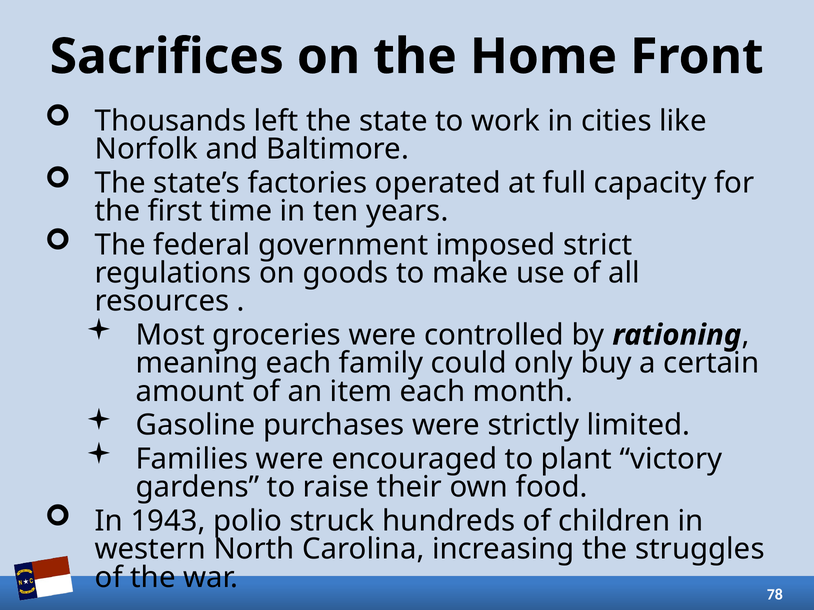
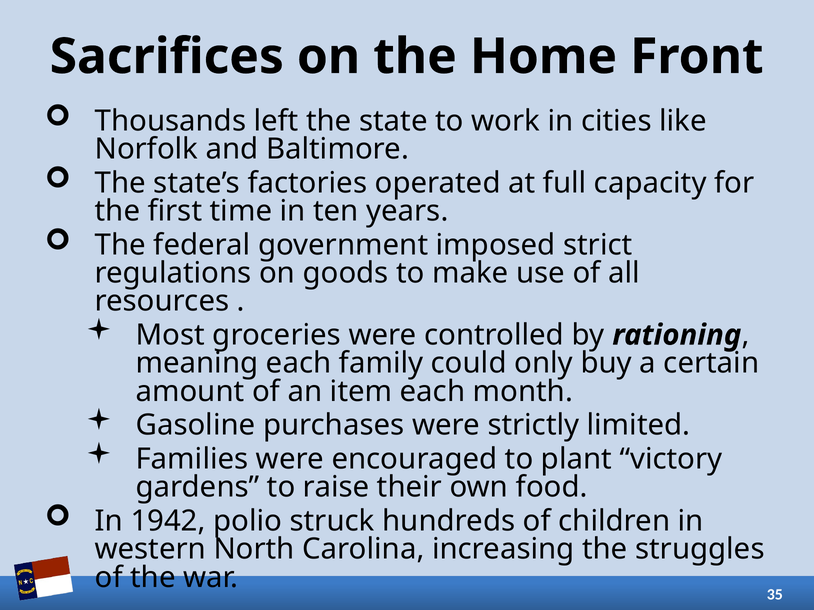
1943: 1943 -> 1942
78: 78 -> 35
